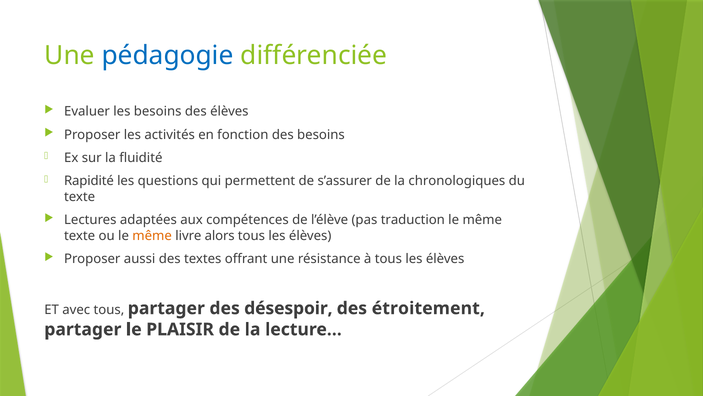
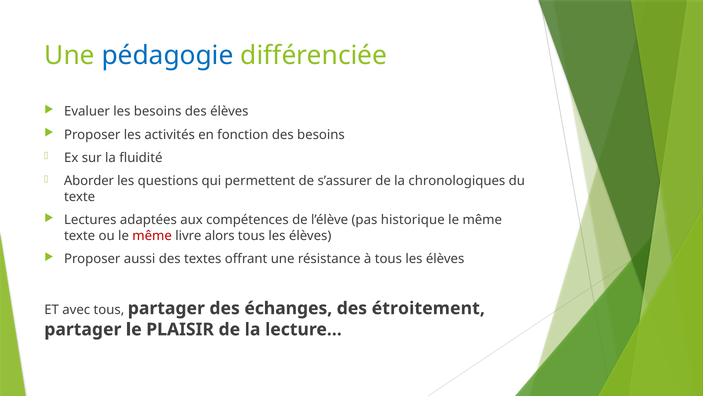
Rapidité: Rapidité -> Aborder
traduction: traduction -> historique
même at (152, 236) colour: orange -> red
désespoir: désespoir -> échanges
